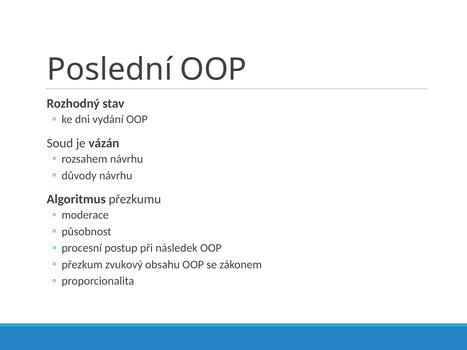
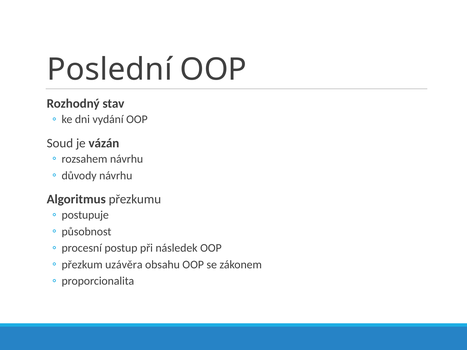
moderace: moderace -> postupuje
zvukový: zvukový -> uzávěra
